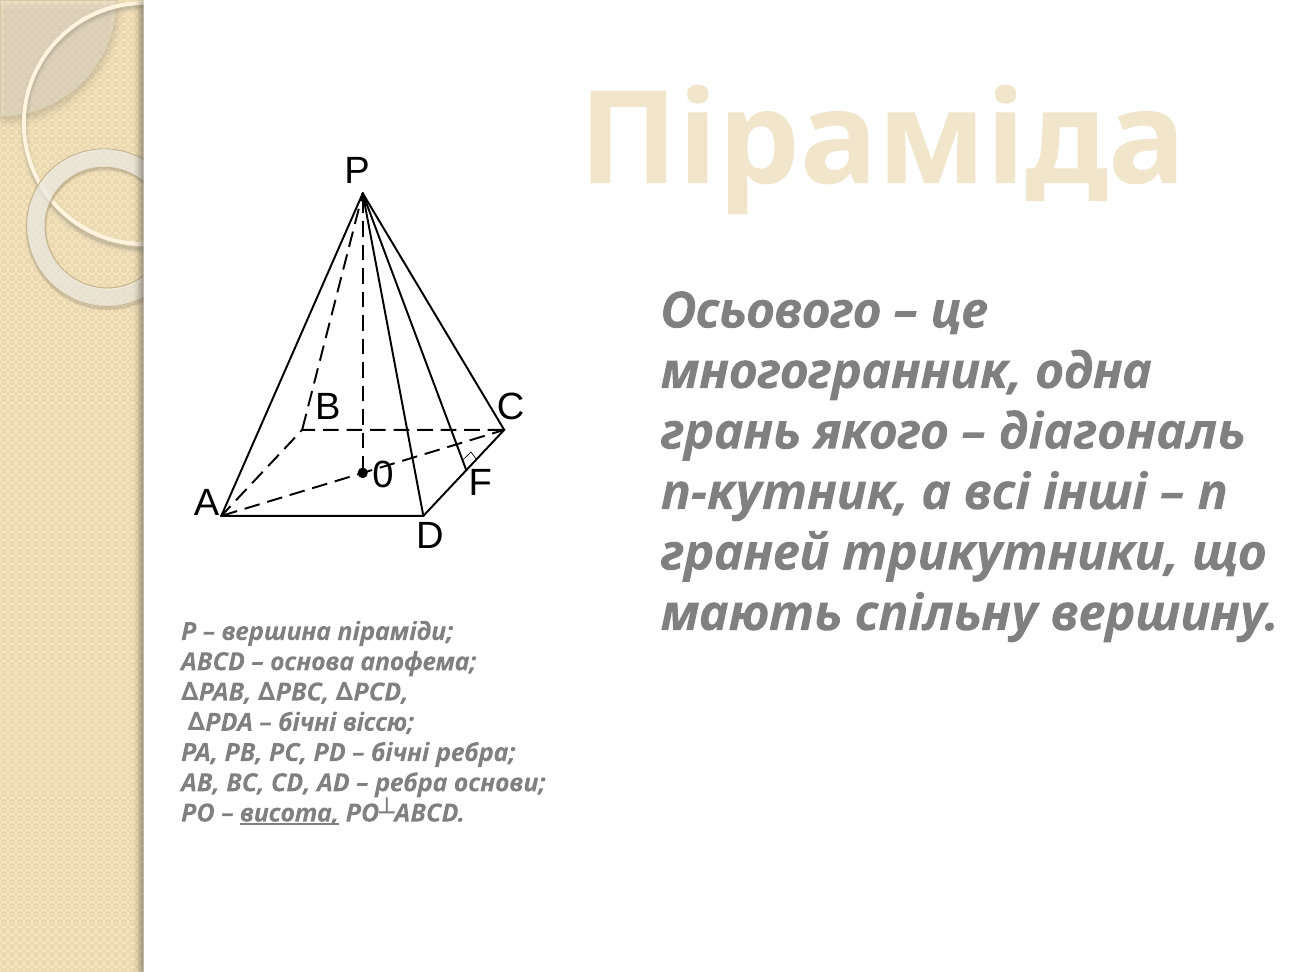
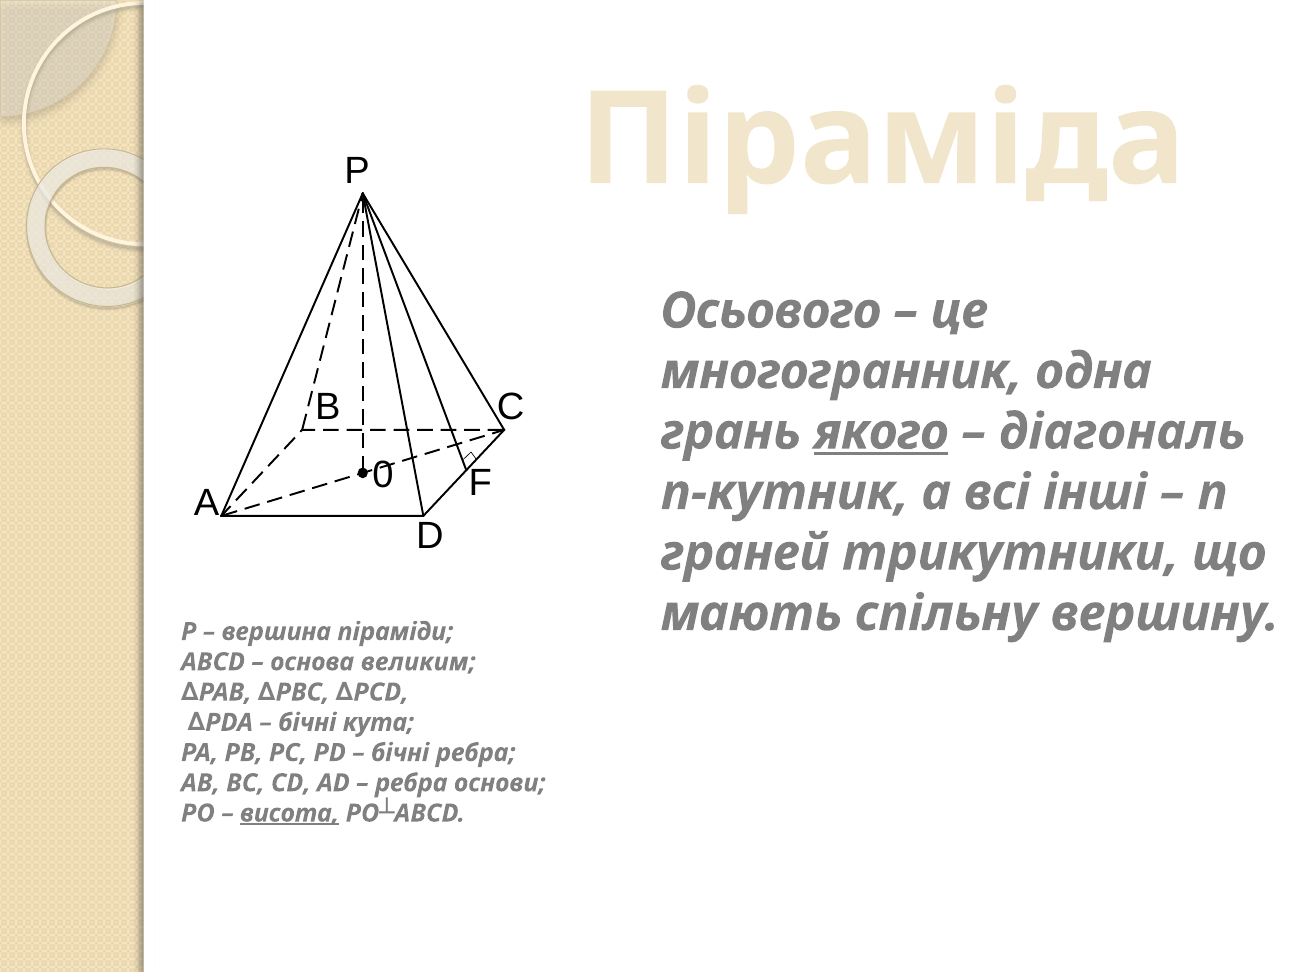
якого underline: none -> present
апофема: апофема -> великим
віссю: віссю -> кута
